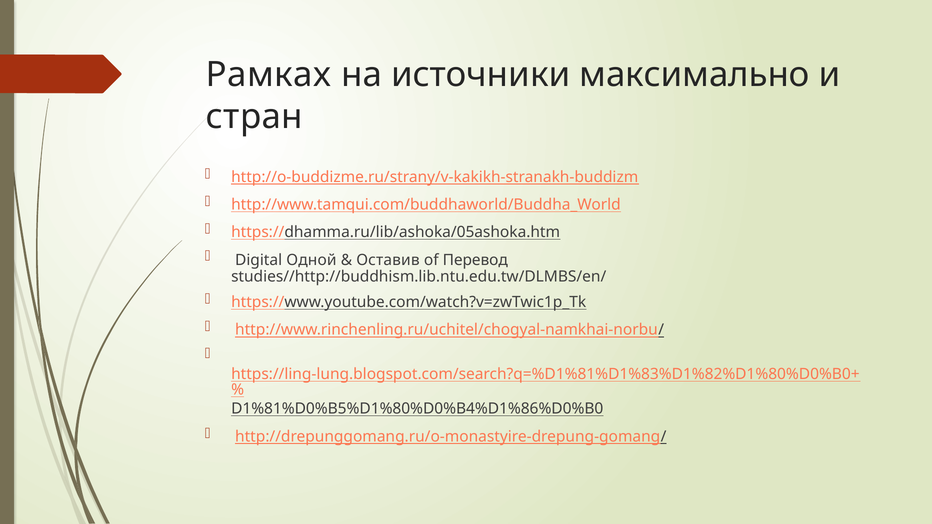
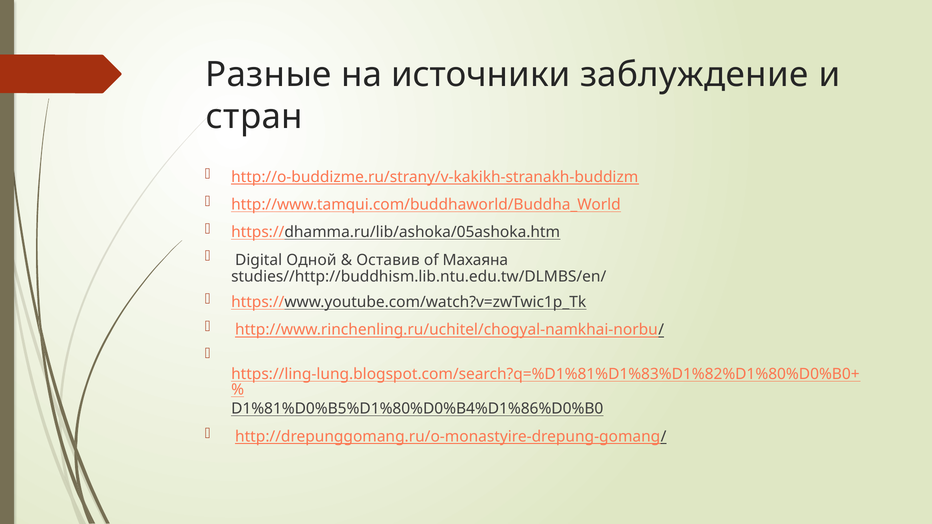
Рамках: Рамках -> Разные
максимально: максимально -> заблуждение
Перевод: Перевод -> Махаяна
